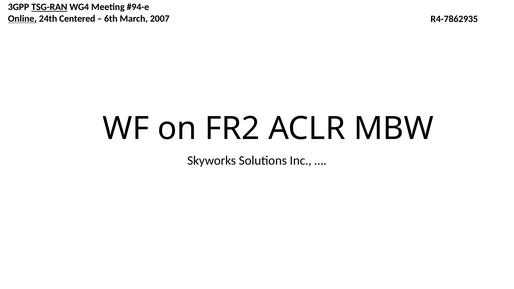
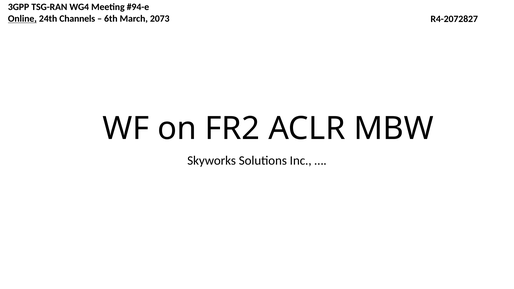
TSG-RAN underline: present -> none
Centered: Centered -> Channels
2007: 2007 -> 2073
R4-7862935: R4-7862935 -> R4-2072827
